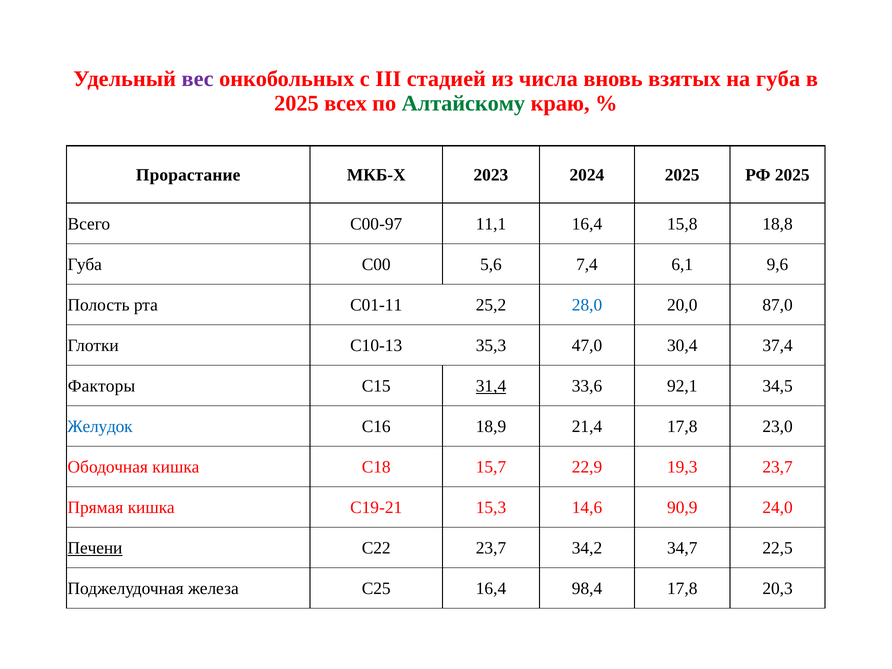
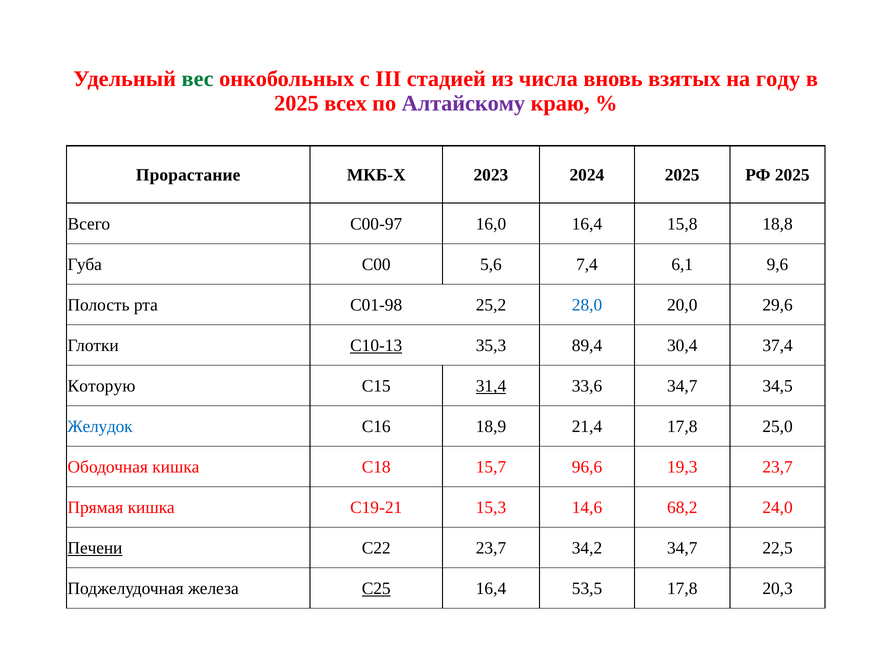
вес colour: purple -> green
на губа: губа -> году
Алтайскому colour: green -> purple
11,1: 11,1 -> 16,0
С01-11: С01-11 -> С01-98
87,0: 87,0 -> 29,6
С10-13 underline: none -> present
47,0: 47,0 -> 89,4
Факторы: Факторы -> Которую
33,6 92,1: 92,1 -> 34,7
23,0: 23,0 -> 25,0
22,9: 22,9 -> 96,6
90,9: 90,9 -> 68,2
С25 underline: none -> present
98,4: 98,4 -> 53,5
